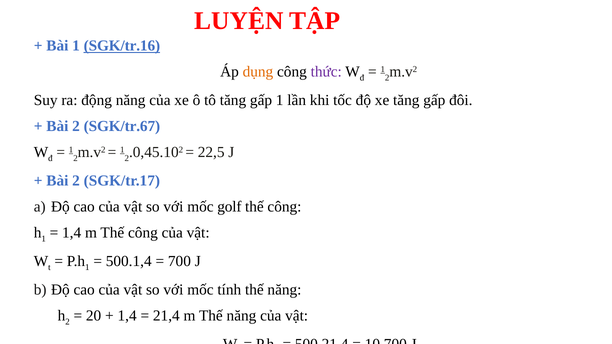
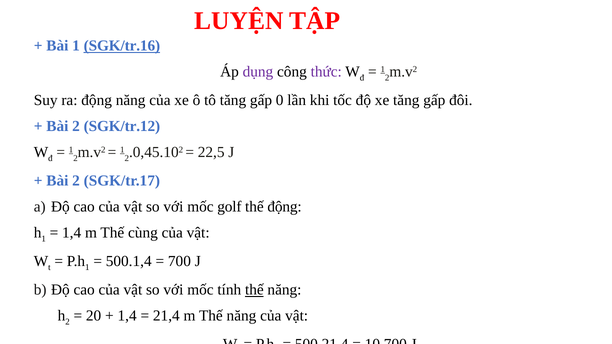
dụng colour: orange -> purple
gấp 1: 1 -> 0
SGK/tr.67: SGK/tr.67 -> SGK/tr.12
công at (284, 207): công -> động
m Thế công: công -> cùng
thế at (254, 290) underline: none -> present
